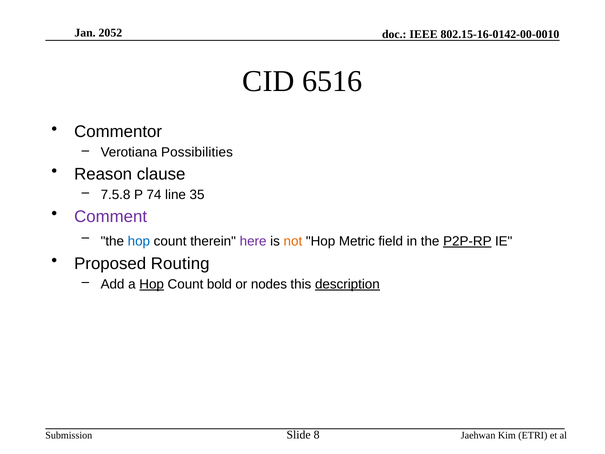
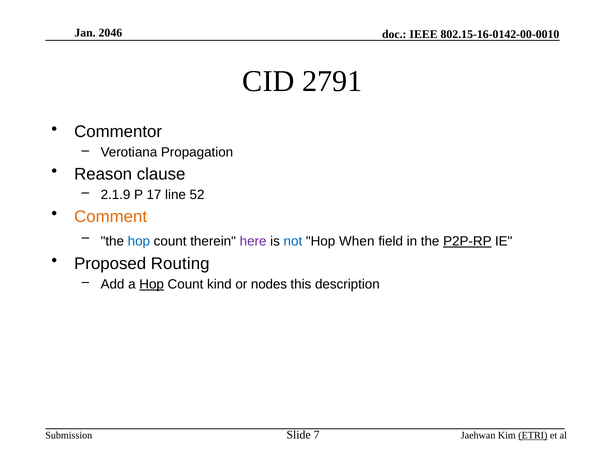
2052: 2052 -> 2046
6516: 6516 -> 2791
Possibilities: Possibilities -> Propagation
7.5.8: 7.5.8 -> 2.1.9
74: 74 -> 17
35: 35 -> 52
Comment colour: purple -> orange
not colour: orange -> blue
Metric: Metric -> When
bold: bold -> kind
description underline: present -> none
8: 8 -> 7
ETRI underline: none -> present
